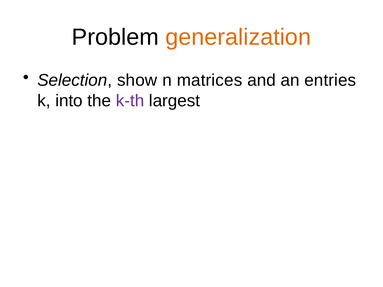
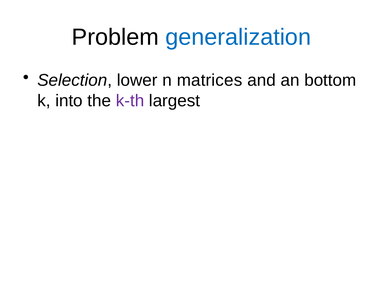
generalization colour: orange -> blue
show: show -> lower
entries: entries -> bottom
